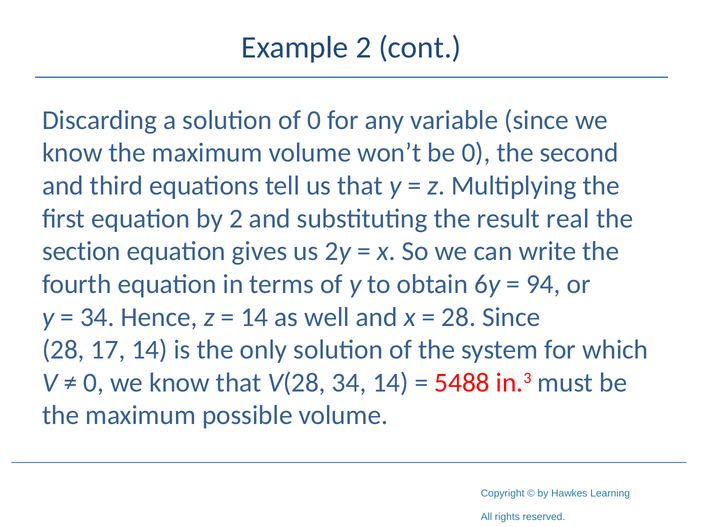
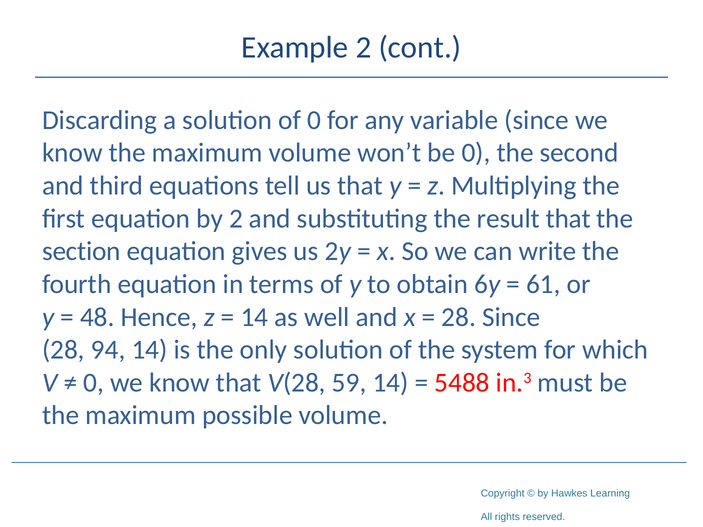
result real: real -> that
94: 94 -> 61
34 at (97, 317): 34 -> 48
17: 17 -> 94
V(28 34: 34 -> 59
